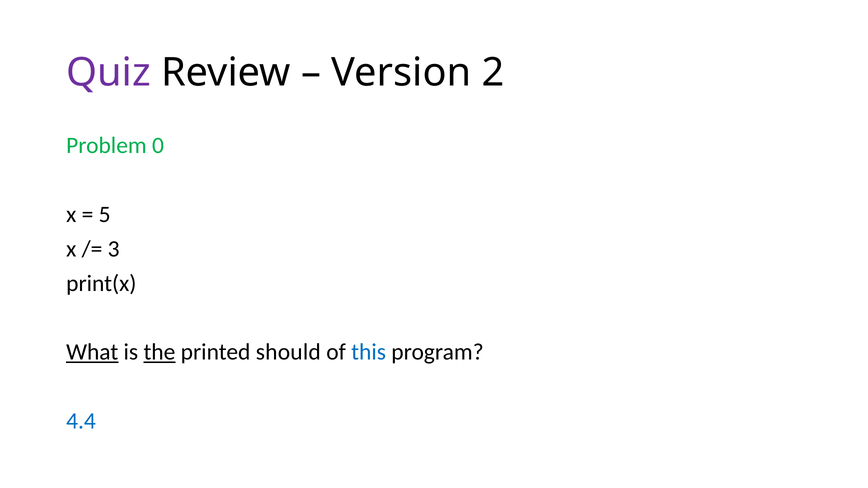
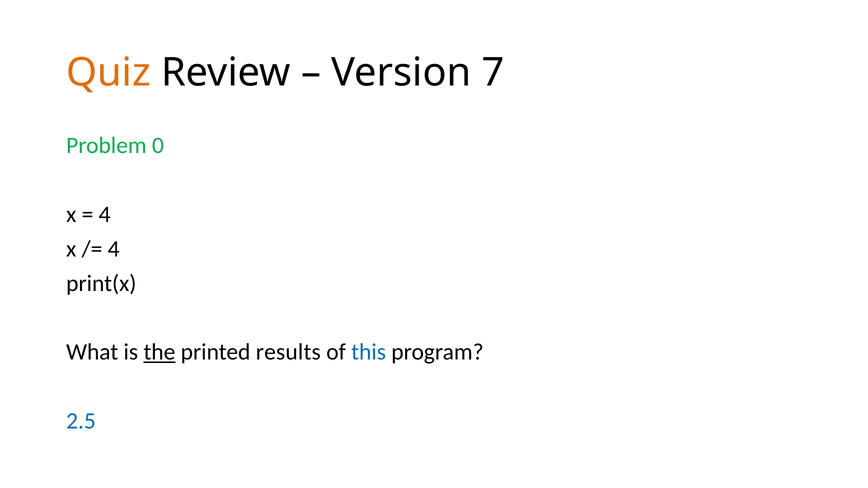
Quiz colour: purple -> orange
2: 2 -> 7
5 at (105, 215): 5 -> 4
3 at (114, 249): 3 -> 4
What underline: present -> none
should: should -> results
4.4: 4.4 -> 2.5
